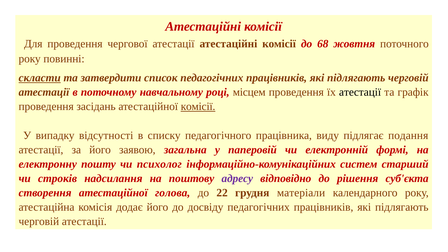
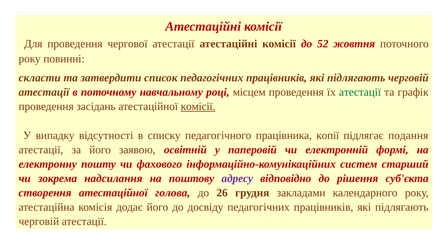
68: 68 -> 52
скласти underline: present -> none
атестації at (360, 92) colour: black -> green
виду: виду -> копії
загальна: загальна -> освітній
психолог: психолог -> фахового
строків: строків -> зокрема
22: 22 -> 26
матеріали: матеріали -> закладами
